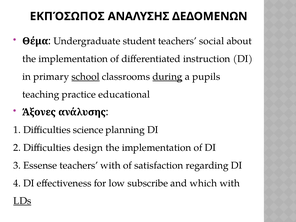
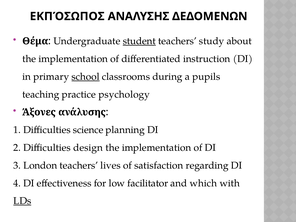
student underline: none -> present
social: social -> study
during underline: present -> none
educational: educational -> psychology
Essense: Essense -> London
teachers with: with -> lives
subscribe: subscribe -> facilitator
